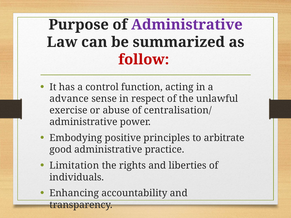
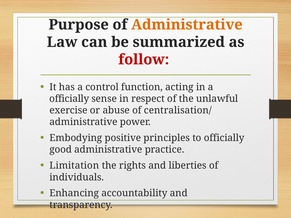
Administrative at (187, 25) colour: purple -> orange
advance at (69, 99): advance -> officially
to arbitrate: arbitrate -> officially
